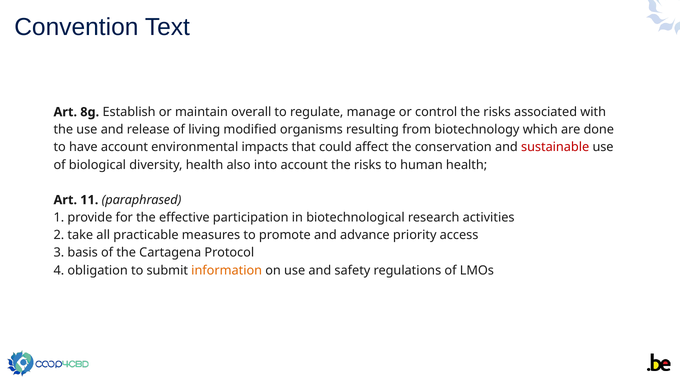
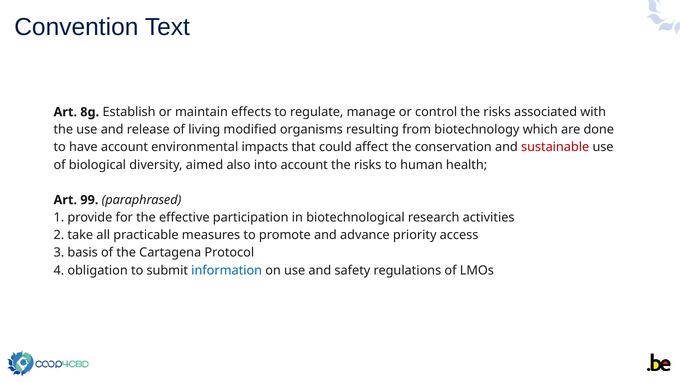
overall: overall -> effects
diversity health: health -> aimed
11: 11 -> 99
information colour: orange -> blue
